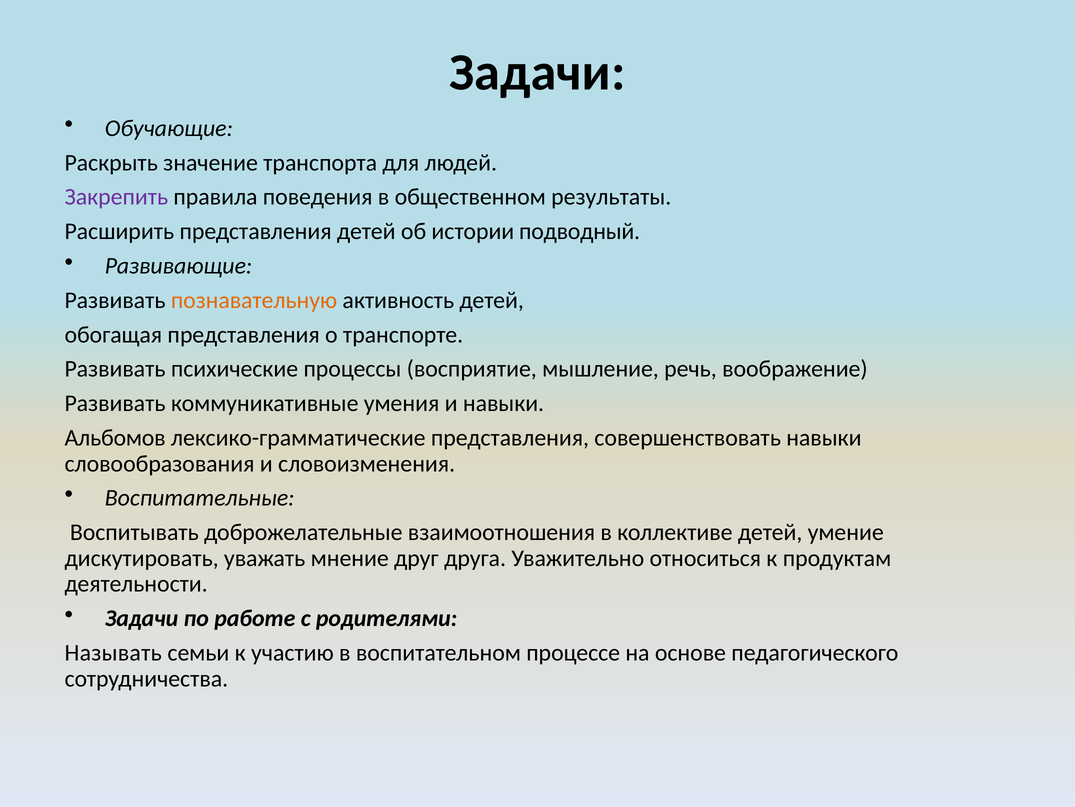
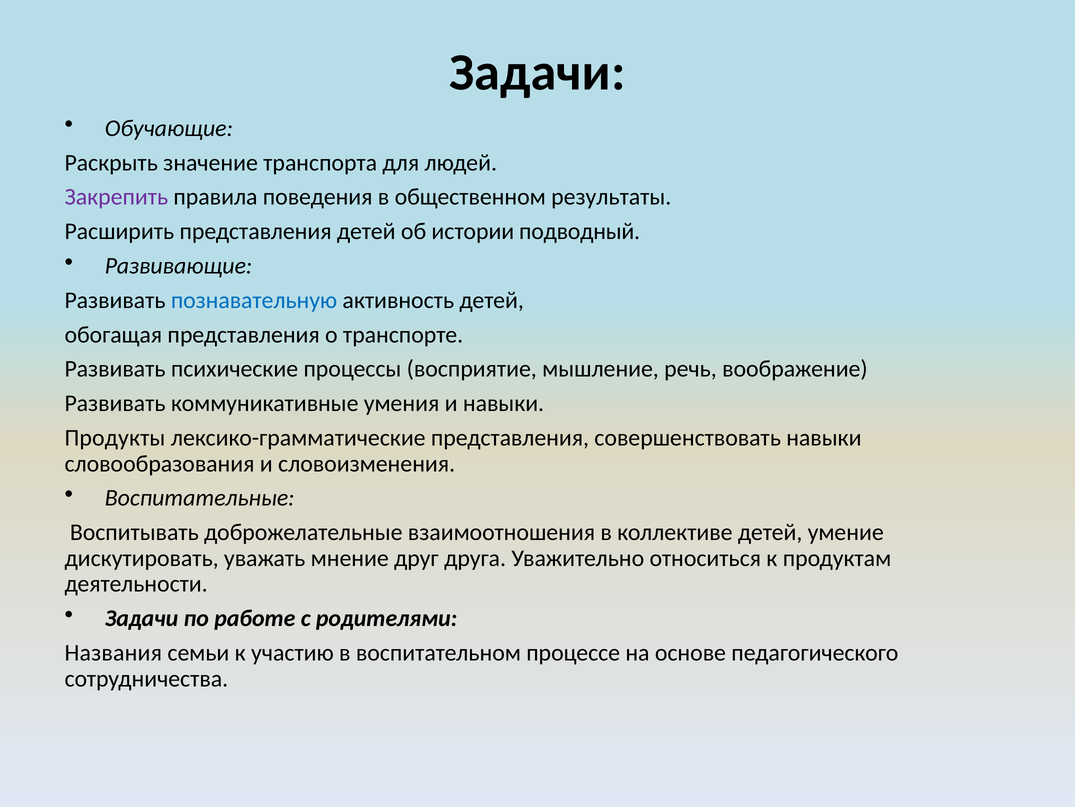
познавательную colour: orange -> blue
Альбомов: Альбомов -> Продукты
Называть: Называть -> Названия
